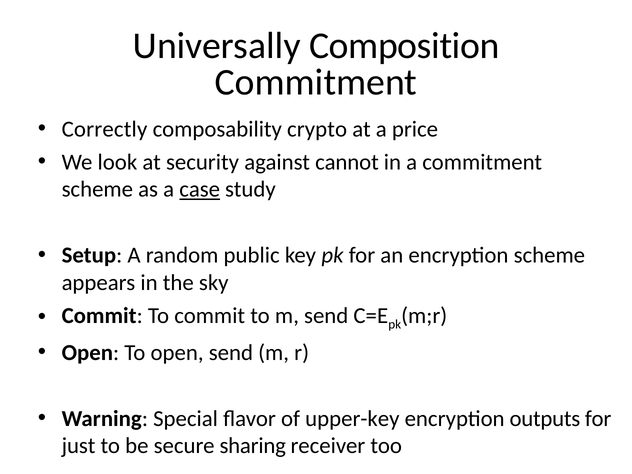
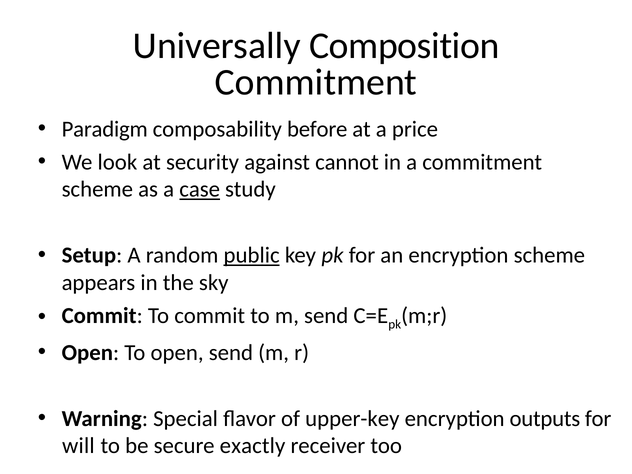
Correctly: Correctly -> Paradigm
crypto: crypto -> before
public underline: none -> present
just: just -> will
sharing: sharing -> exactly
